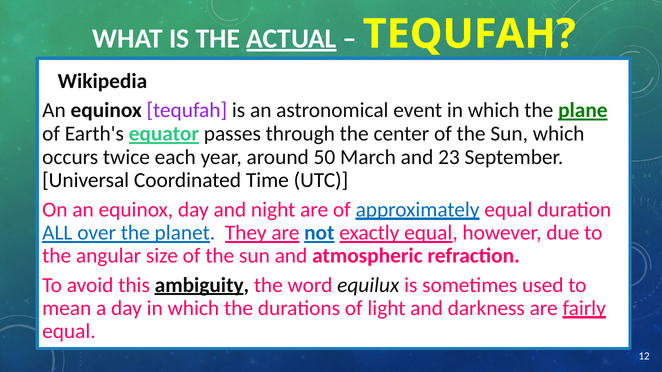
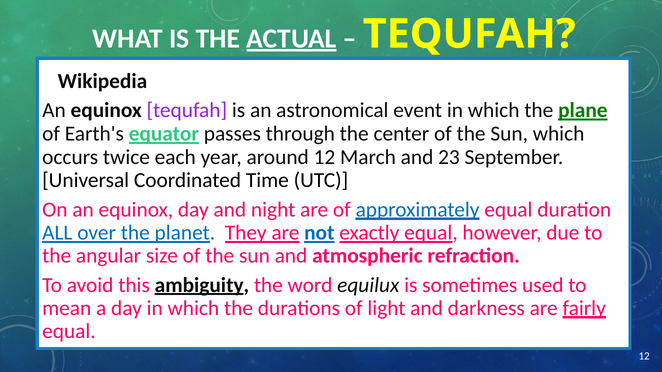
around 50: 50 -> 12
